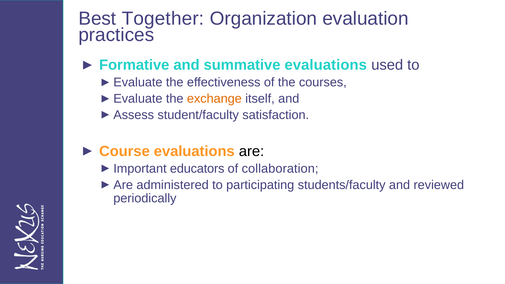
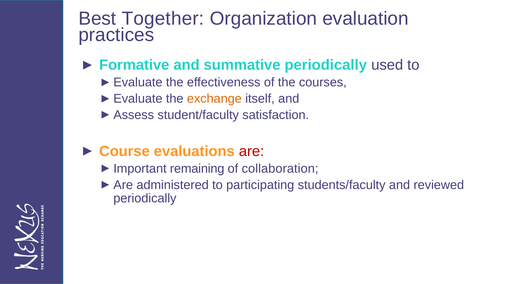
summative evaluations: evaluations -> periodically
are colour: black -> red
educators: educators -> remaining
